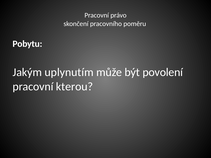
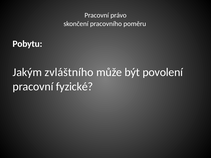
uplynutím: uplynutím -> zvláštního
kterou: kterou -> fyzické
